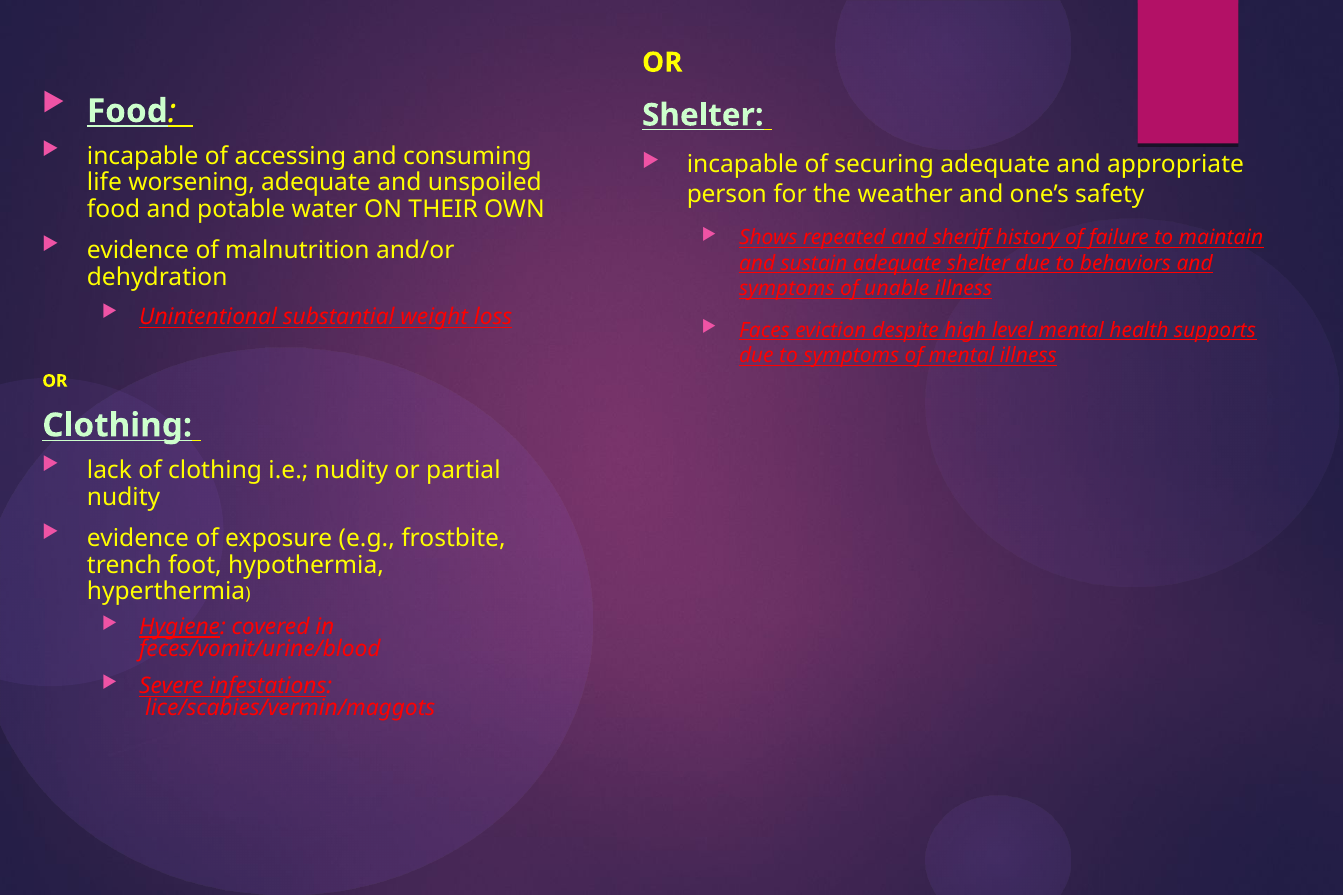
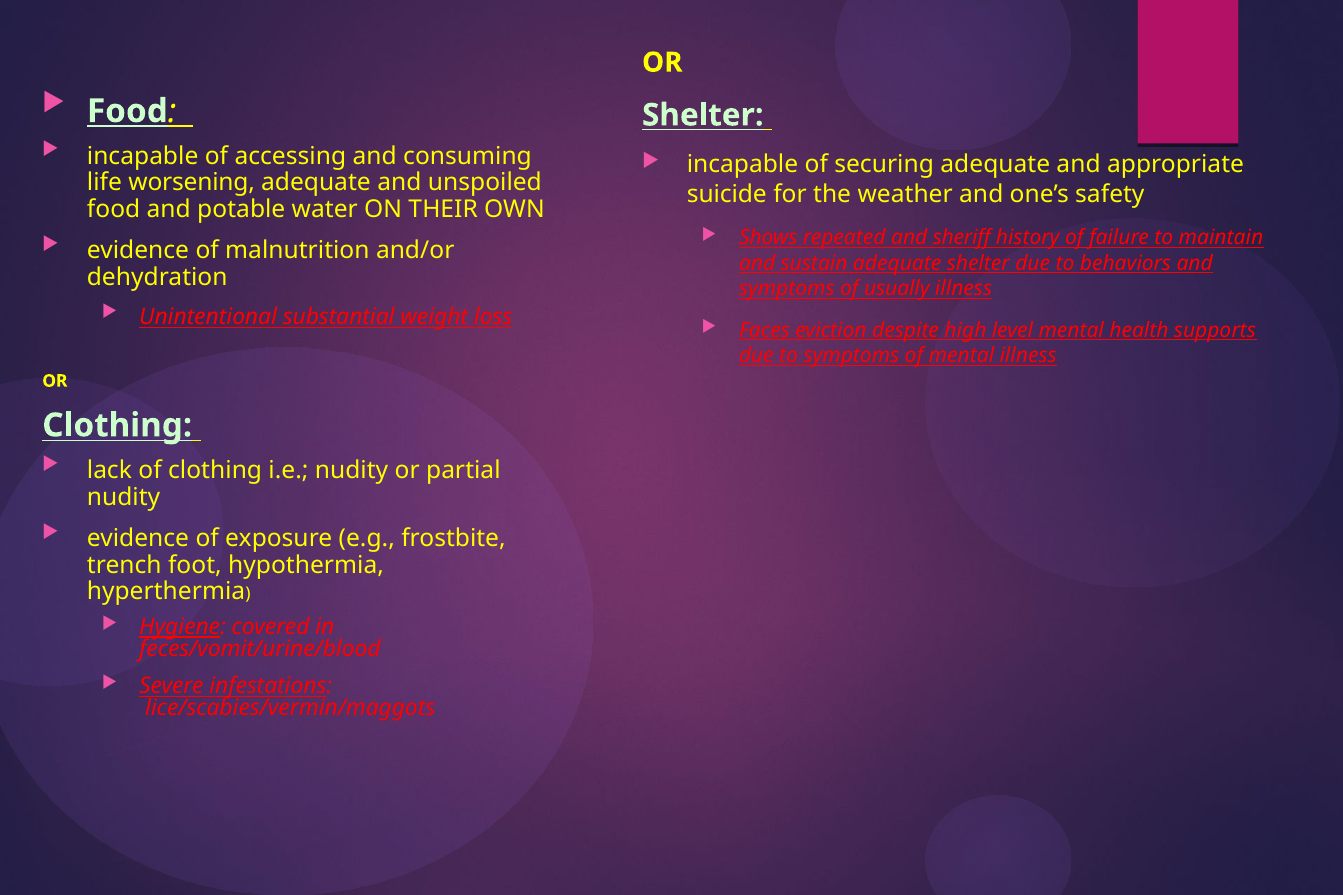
person: person -> suicide
unable: unable -> usually
